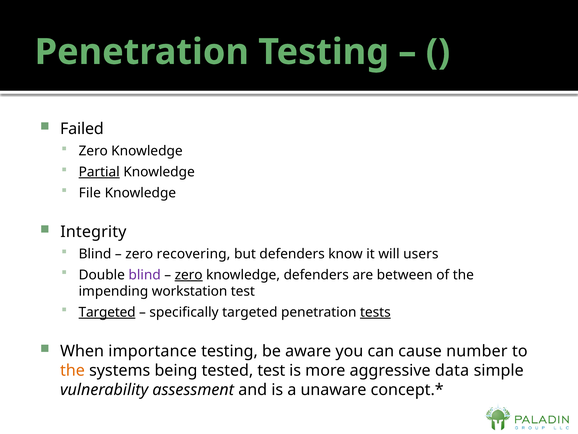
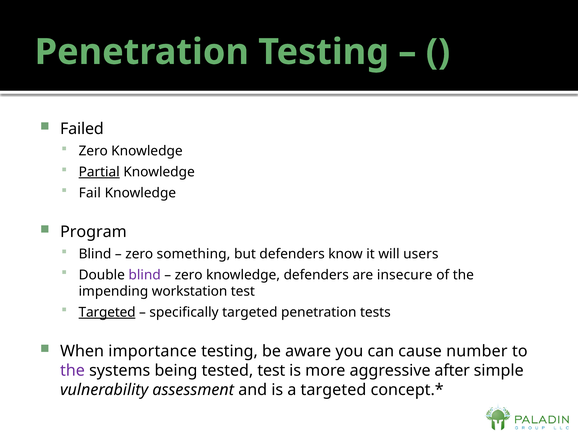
File: File -> Fail
Integrity: Integrity -> Program
recovering: recovering -> something
zero at (189, 275) underline: present -> none
between: between -> insecure
tests underline: present -> none
the at (72, 370) colour: orange -> purple
data: data -> after
a unaware: unaware -> targeted
